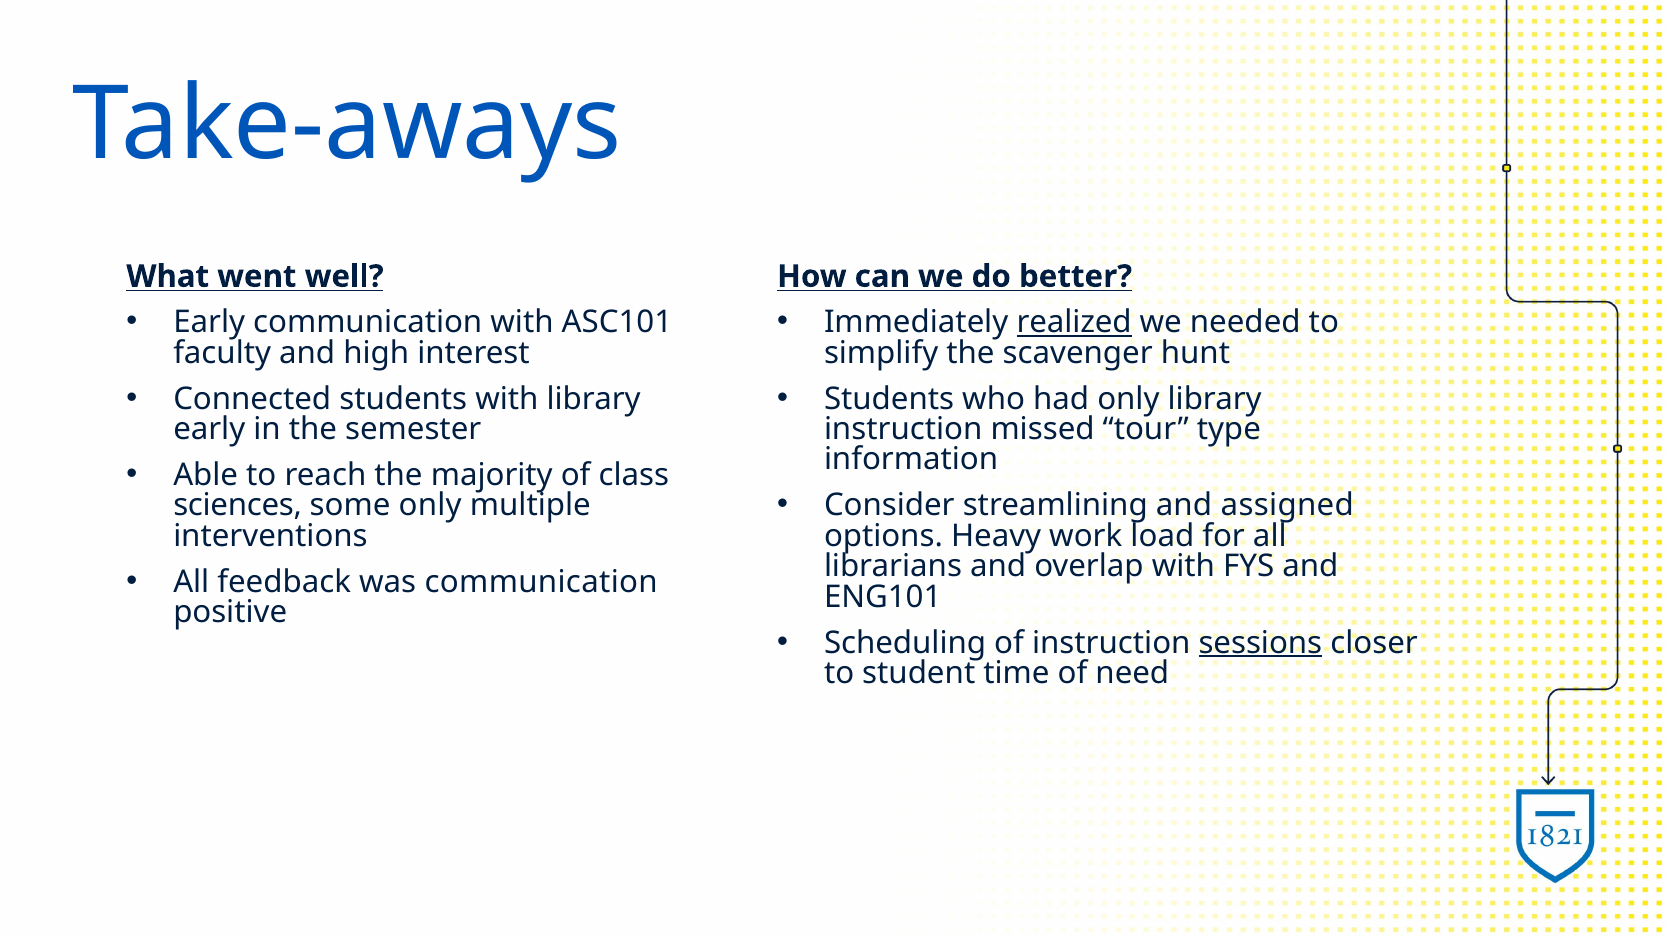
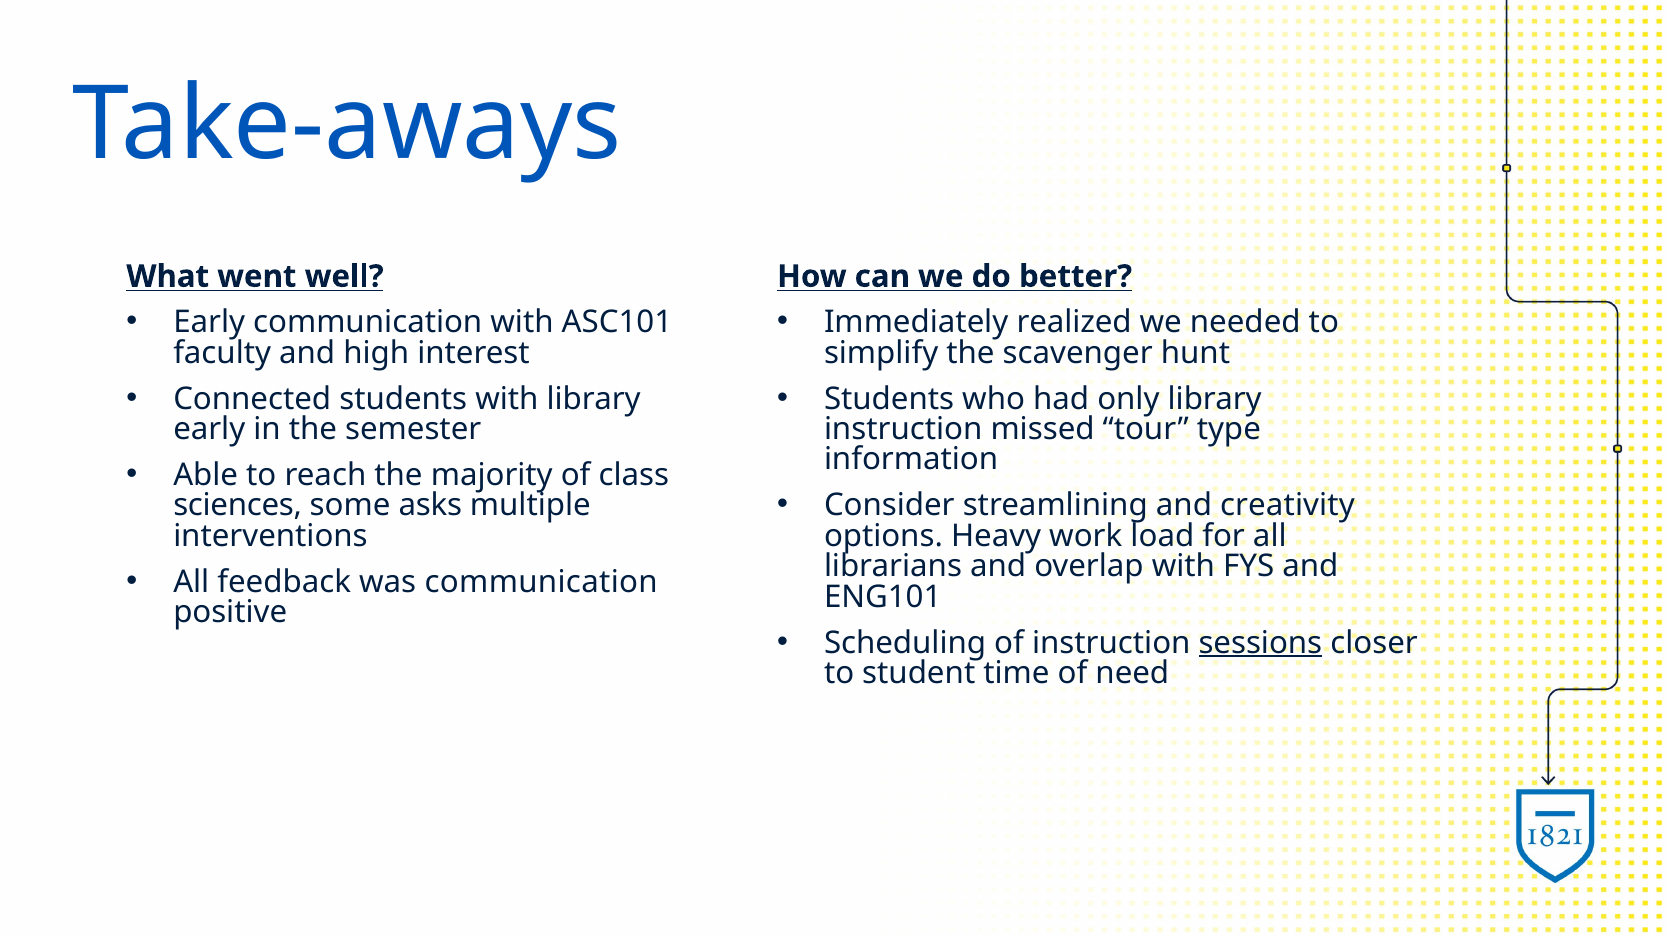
realized underline: present -> none
assigned: assigned -> creativity
some only: only -> asks
